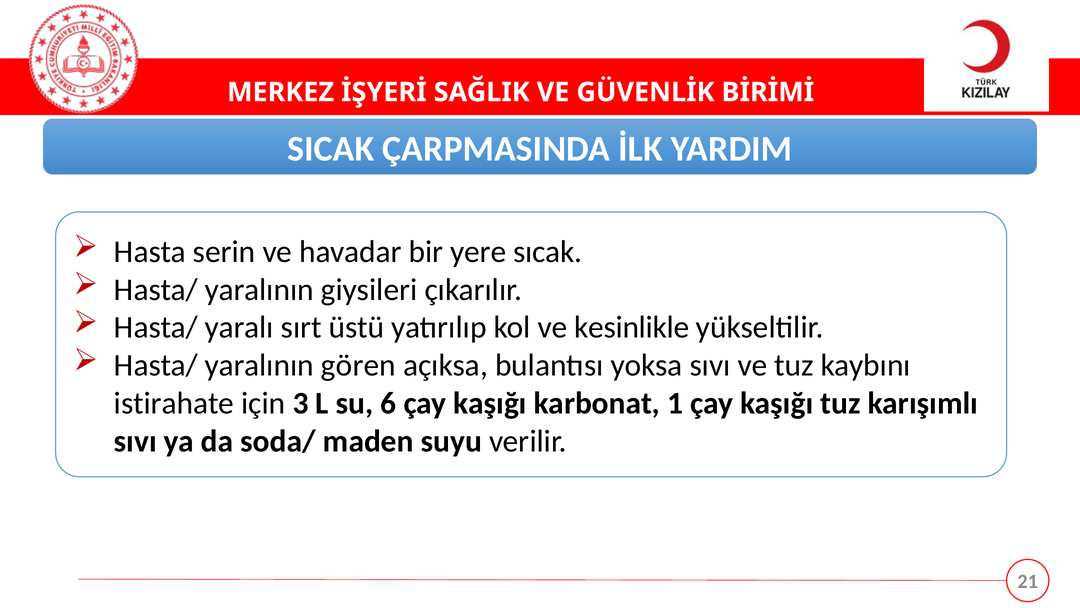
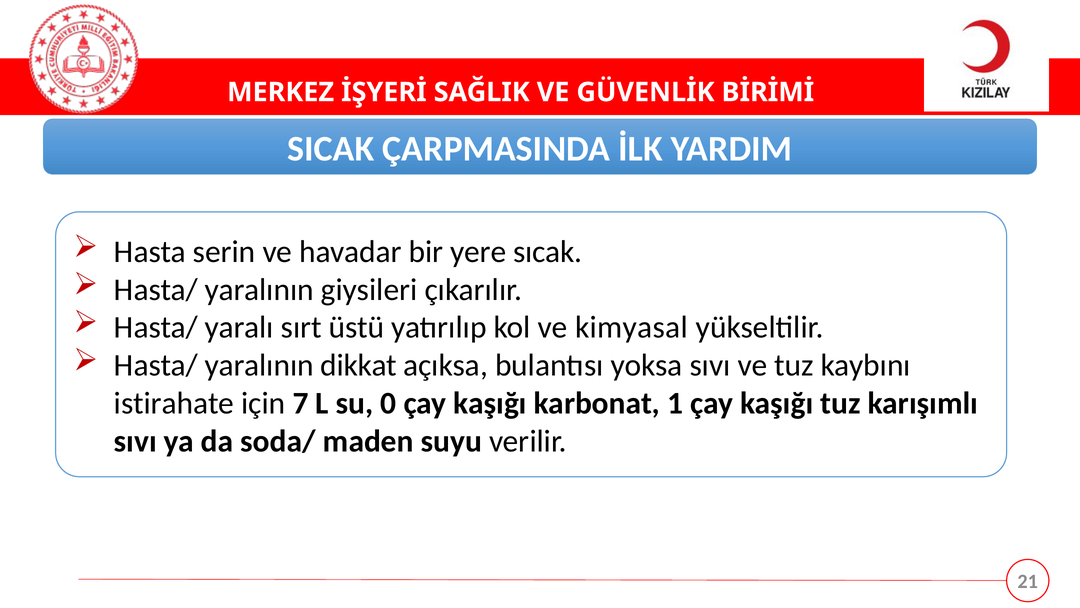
kesinlikle: kesinlikle -> kimyasal
gören: gören -> dikkat
3: 3 -> 7
6: 6 -> 0
